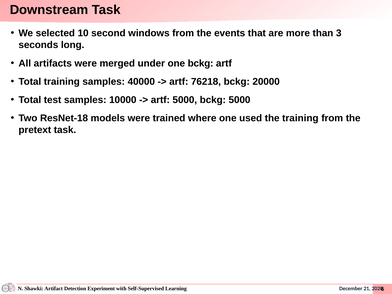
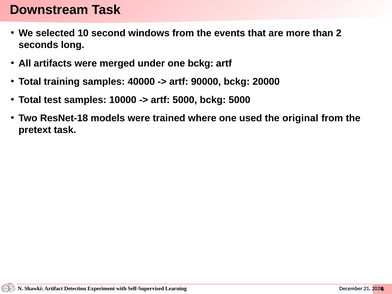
3: 3 -> 2
76218: 76218 -> 90000
the training: training -> original
